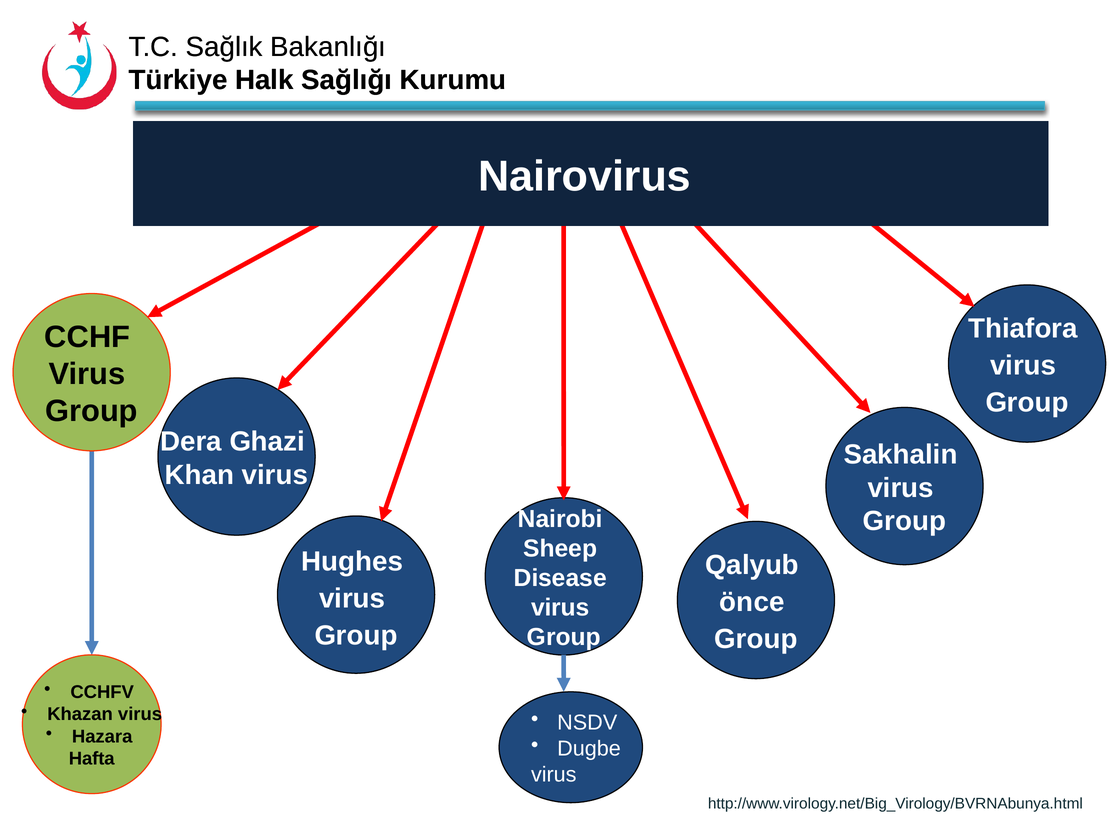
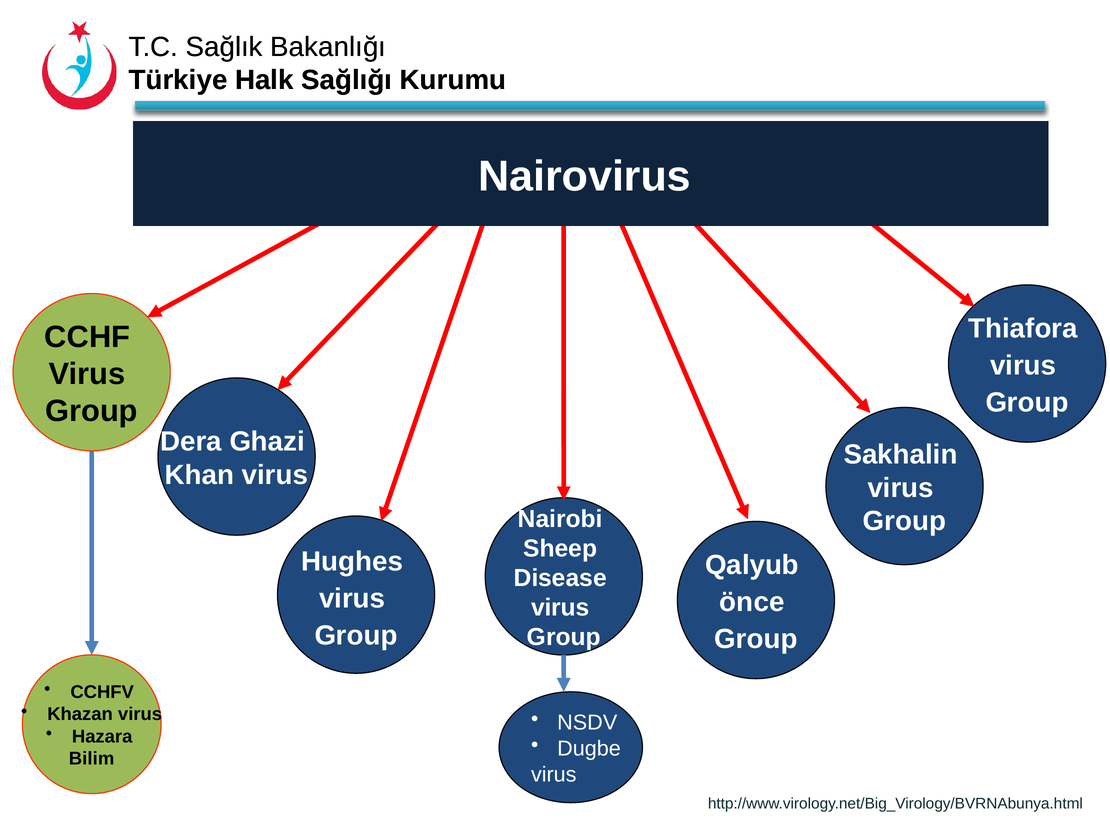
Hafta: Hafta -> Bilim
